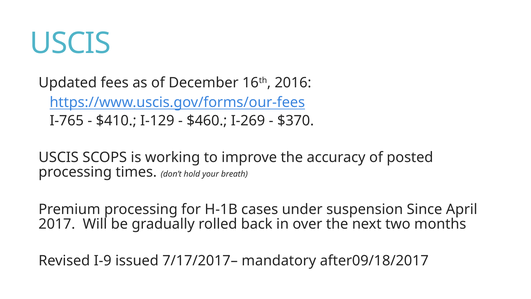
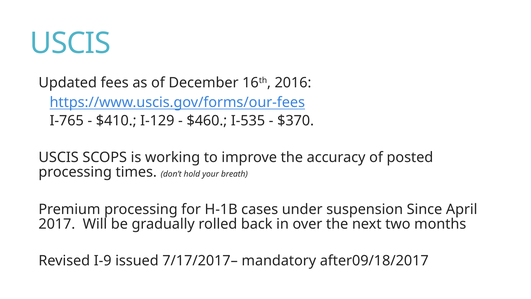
I-269: I-269 -> I-535
